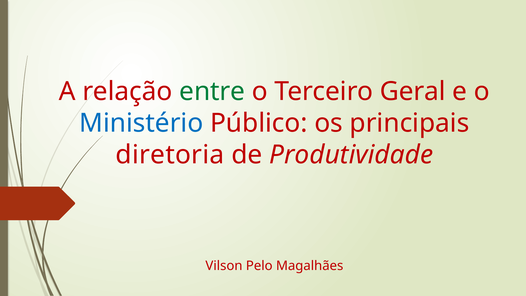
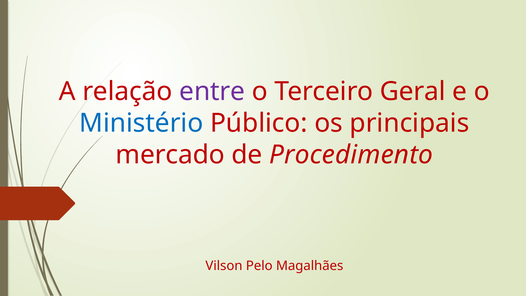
entre colour: green -> purple
diretoria: diretoria -> mercado
Produtividade: Produtividade -> Procedimento
